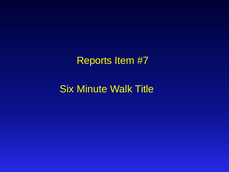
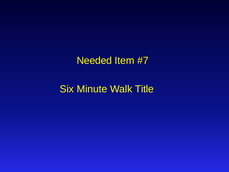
Reports: Reports -> Needed
